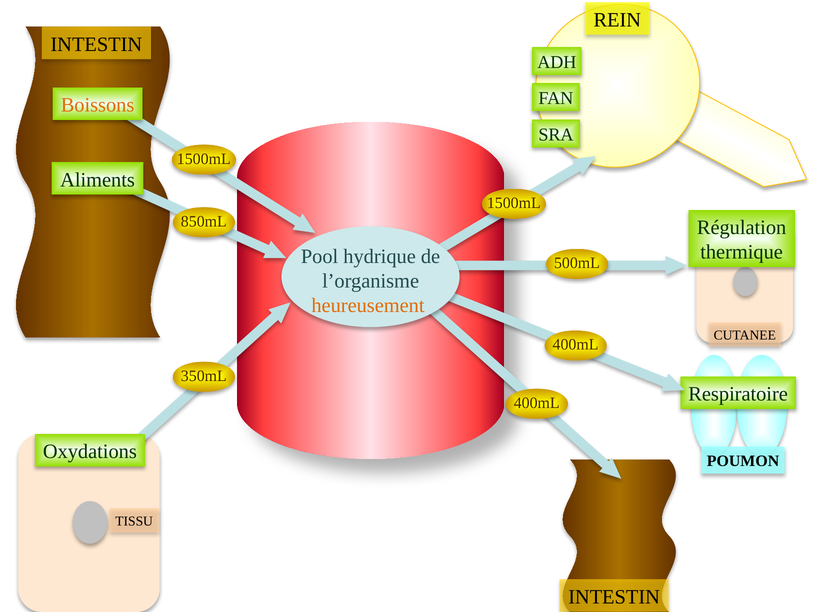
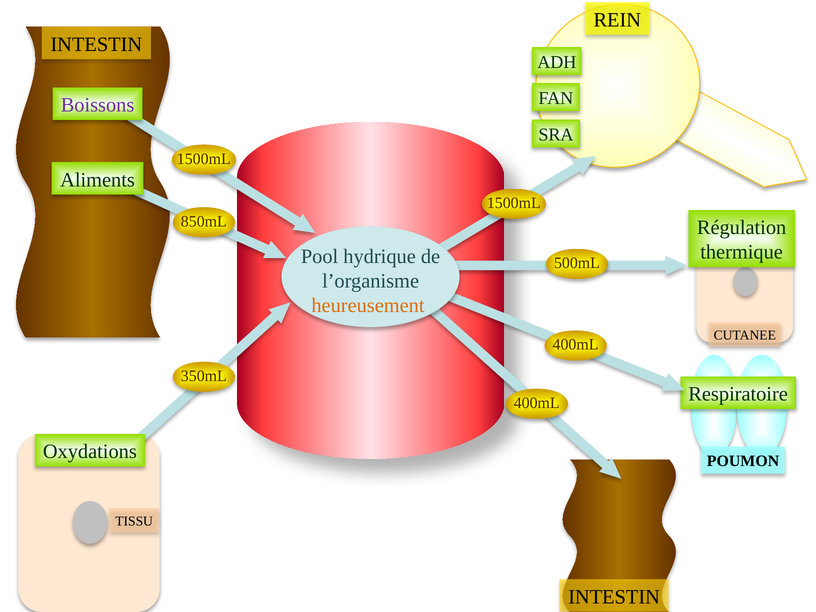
Boissons colour: orange -> purple
